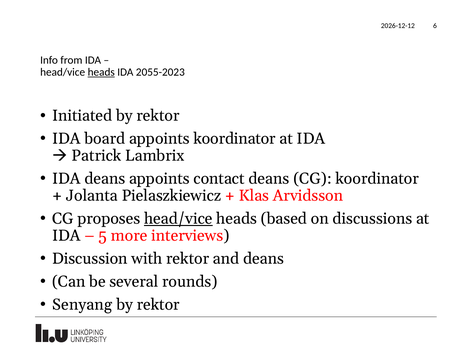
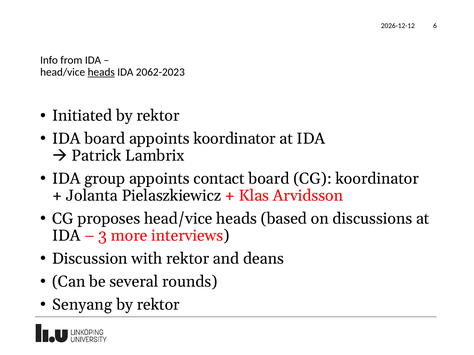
2055-2023: 2055-2023 -> 2062-2023
IDA deans: deans -> group
contact deans: deans -> board
head/vice at (178, 219) underline: present -> none
5: 5 -> 3
